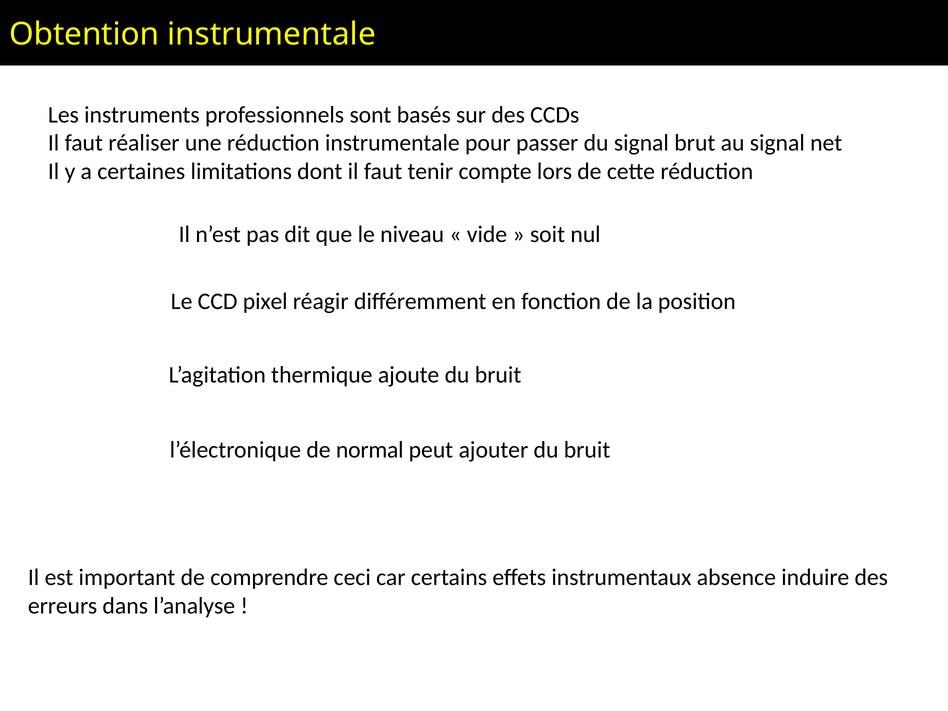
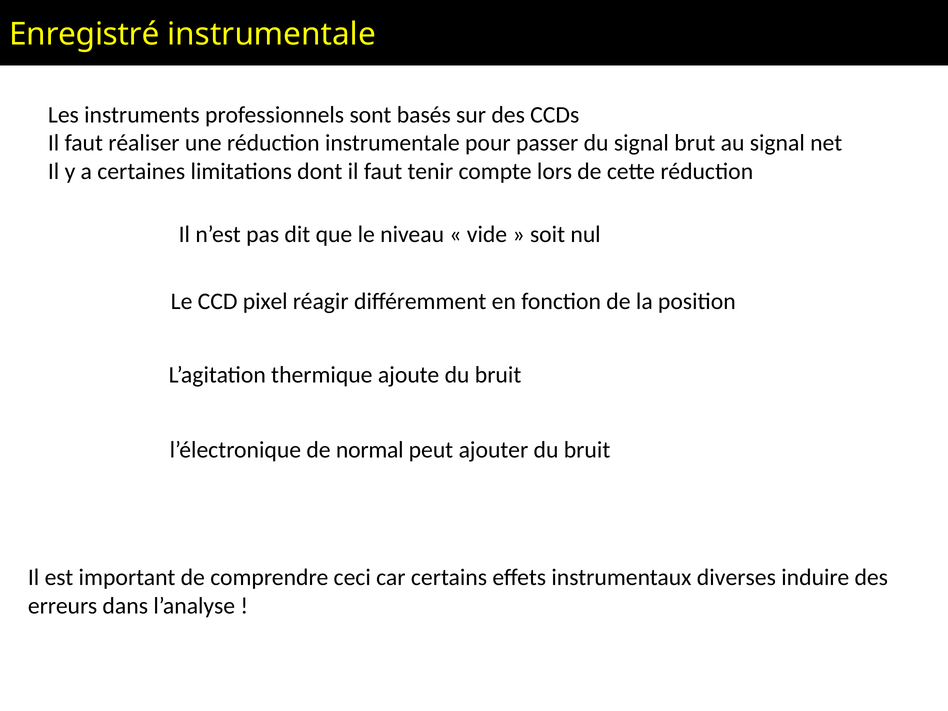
Obtention: Obtention -> Enregistré
absence: absence -> diverses
